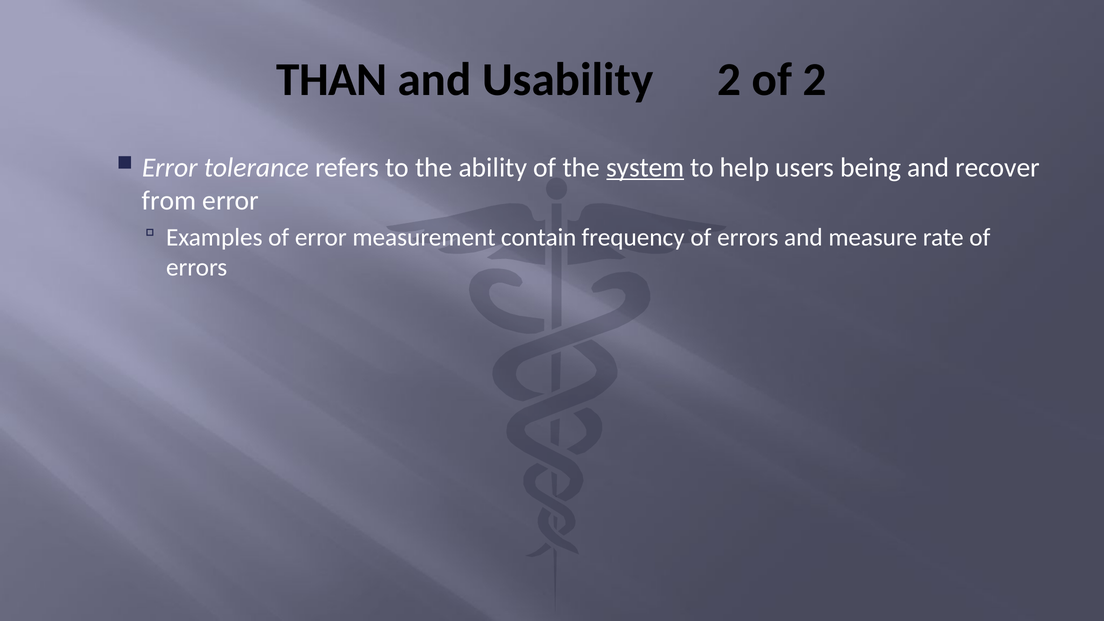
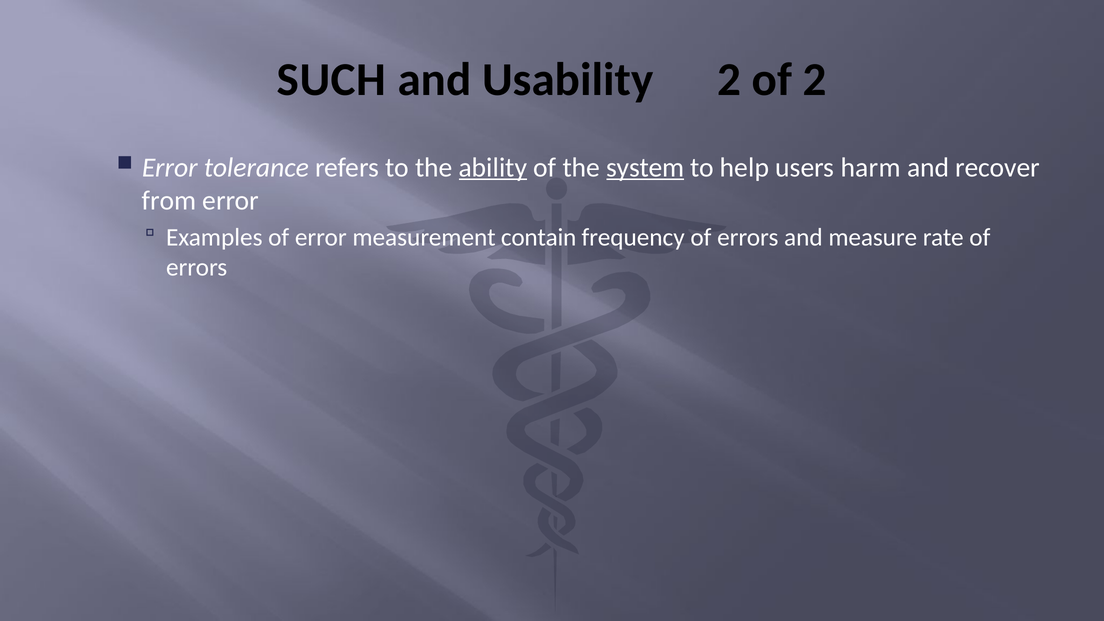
THAN: THAN -> SUCH
ability underline: none -> present
being: being -> harm
